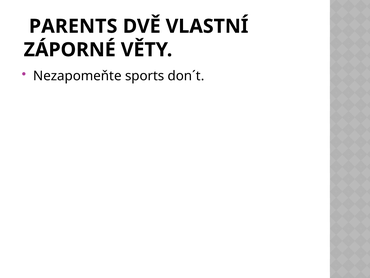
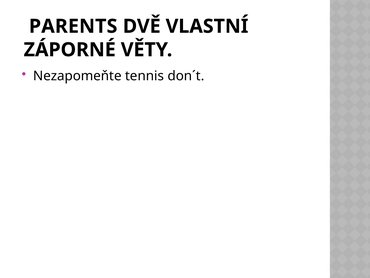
sports: sports -> tennis
